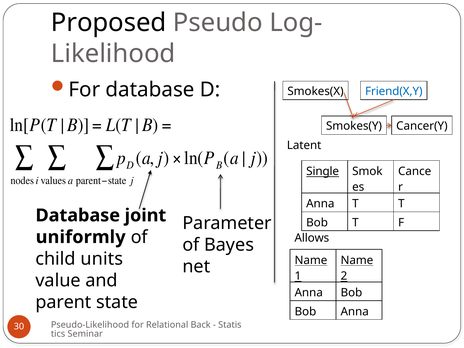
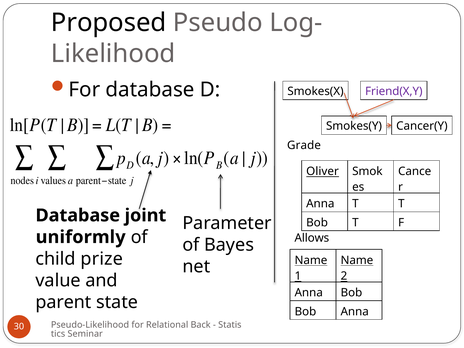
Friend(X,Y colour: blue -> purple
Latent: Latent -> Grade
Single: Single -> Oliver
units: units -> prize
